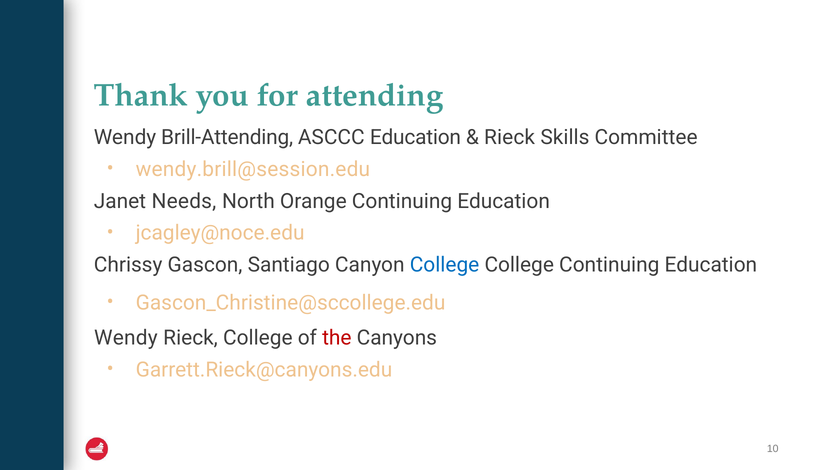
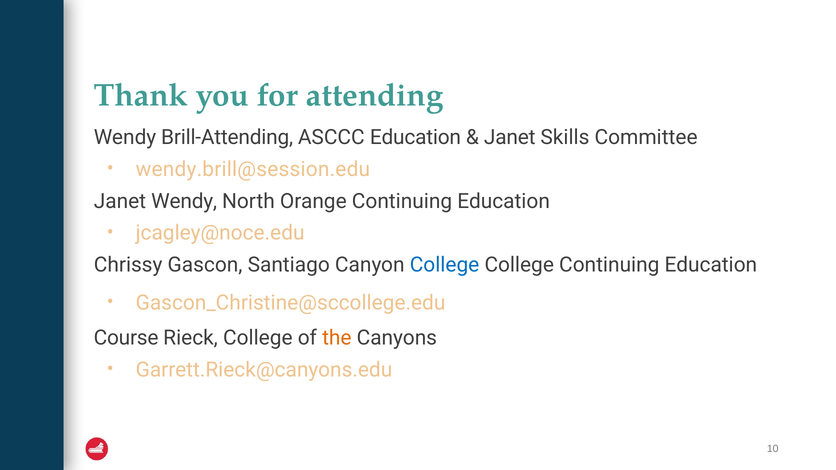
Rieck at (510, 138): Rieck -> Janet
Janet Needs: Needs -> Wendy
Wendy at (126, 338): Wendy -> Course
the colour: red -> orange
